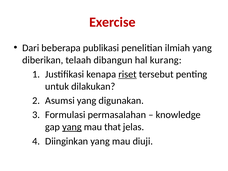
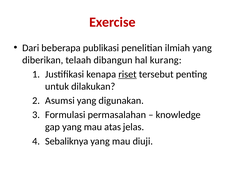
yang at (72, 127) underline: present -> none
that: that -> atas
Diinginkan: Diinginkan -> Sebaliknya
